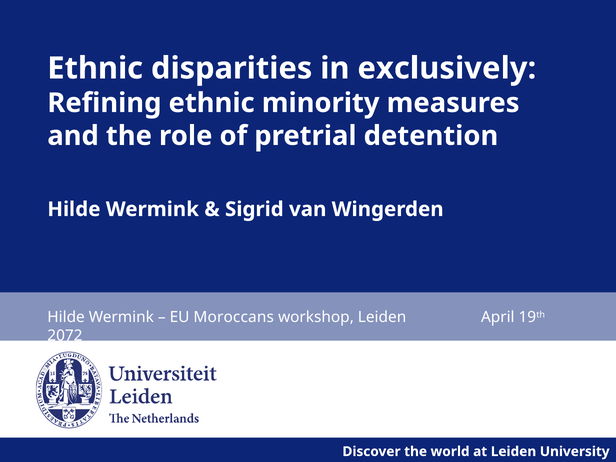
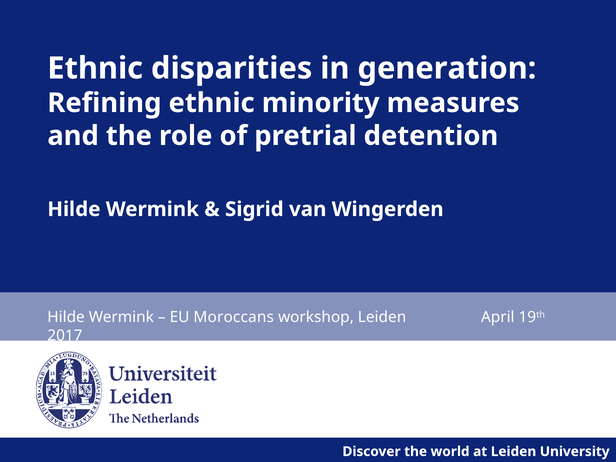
exclusively: exclusively -> generation
2072: 2072 -> 2017
